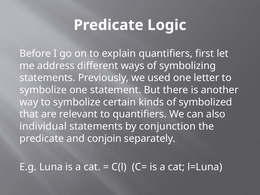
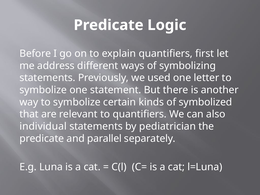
conjunction: conjunction -> pediatrician
conjoin: conjoin -> parallel
